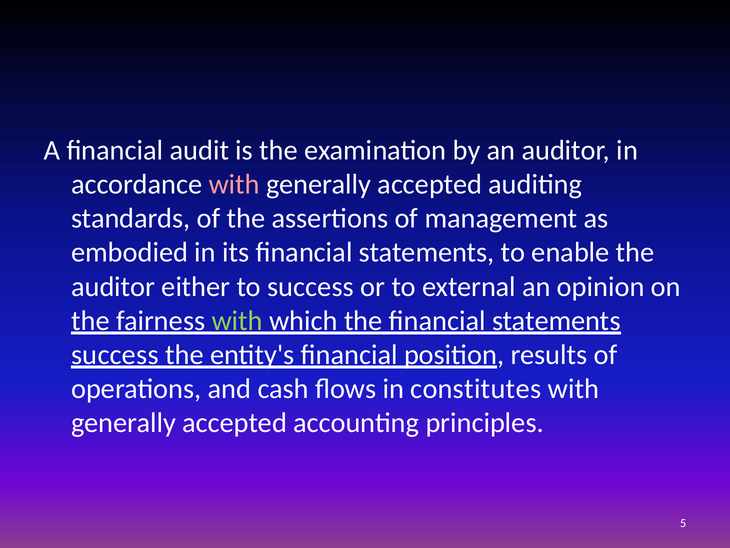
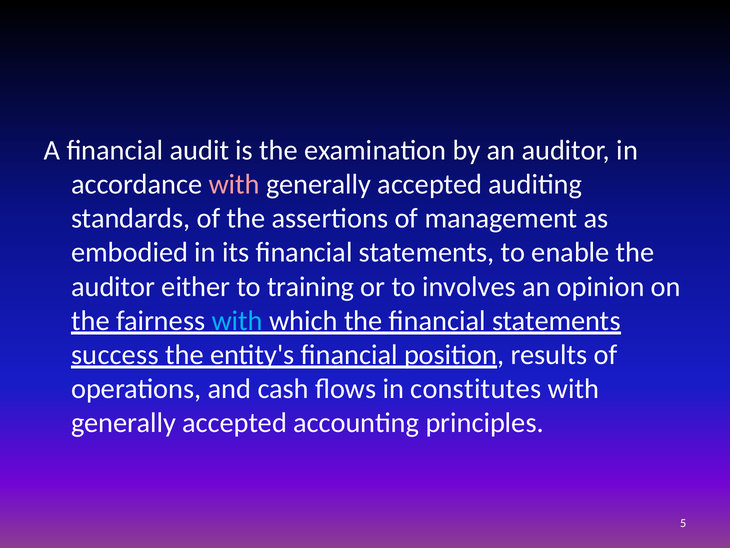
to success: success -> training
external: external -> involves
with at (237, 320) colour: light green -> light blue
